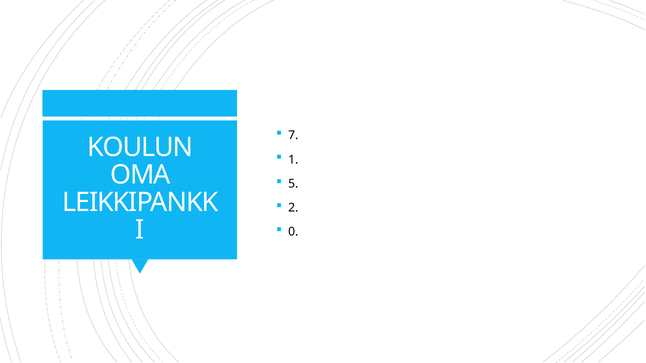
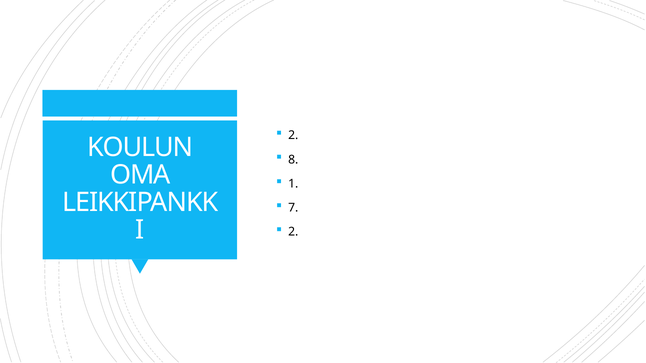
7 at (293, 136): 7 -> 2
1: 1 -> 8
5: 5 -> 1
2: 2 -> 7
0 at (293, 232): 0 -> 2
